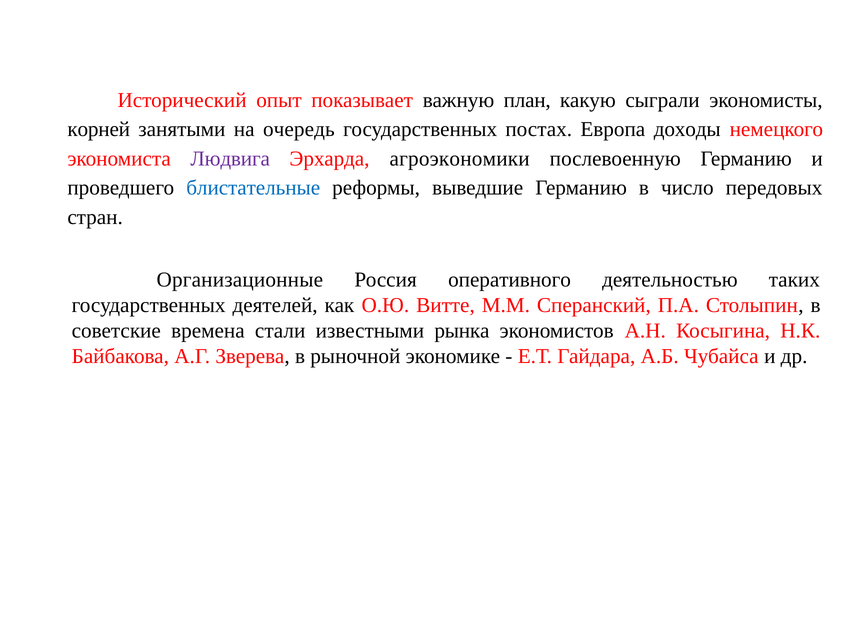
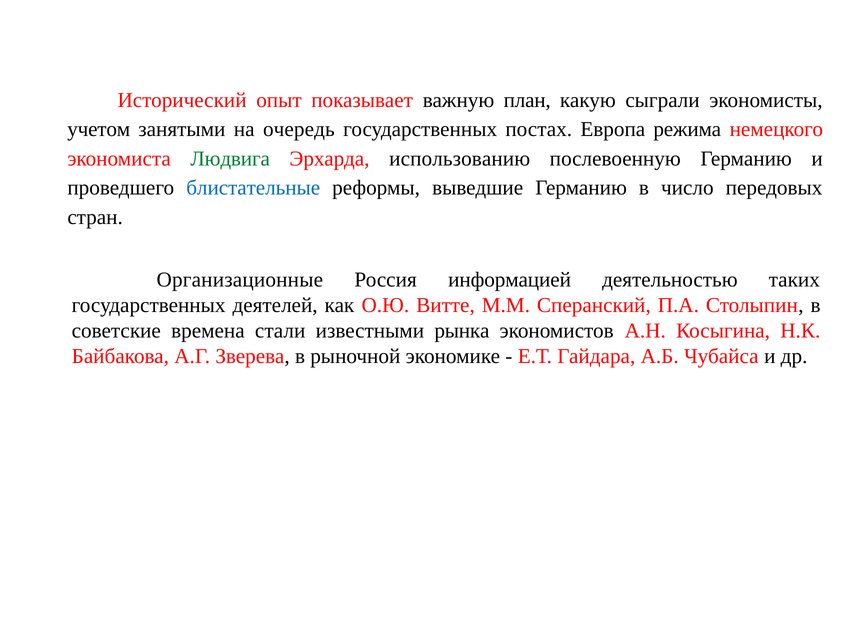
корней: корней -> учетом
доходы: доходы -> режима
Людвига colour: purple -> green
агроэкономики: агроэкономики -> использованию
оперативного: оперативного -> информацией
